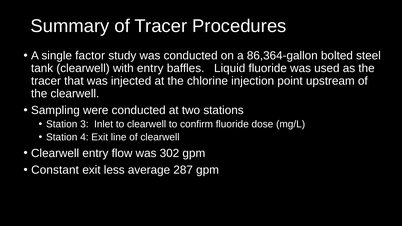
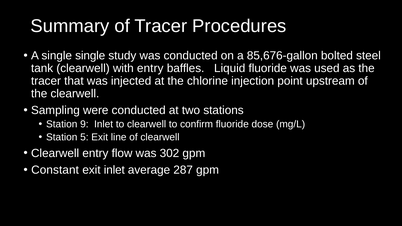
single factor: factor -> single
86,364-gallon: 86,364-gallon -> 85,676-gallon
3: 3 -> 9
4: 4 -> 5
exit less: less -> inlet
